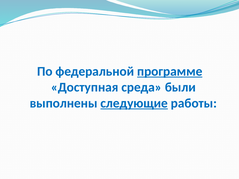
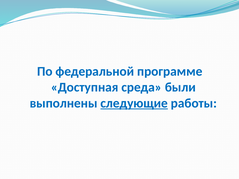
программе underline: present -> none
